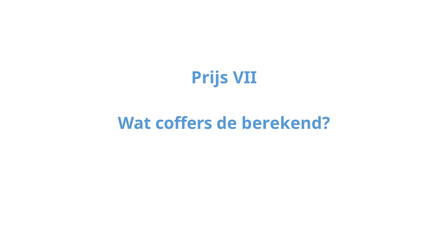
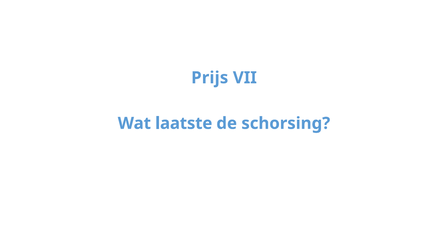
coffers: coffers -> laatste
berekend: berekend -> schorsing
